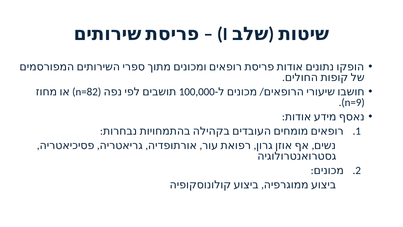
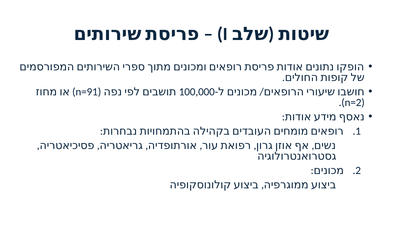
n=82: n=82 -> n=91
n=9: n=9 -> n=2
